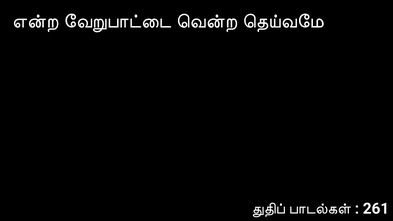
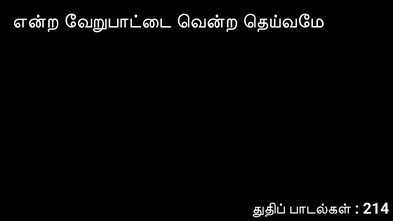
261: 261 -> 214
